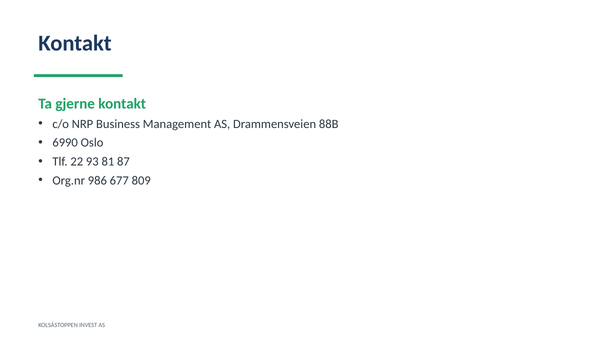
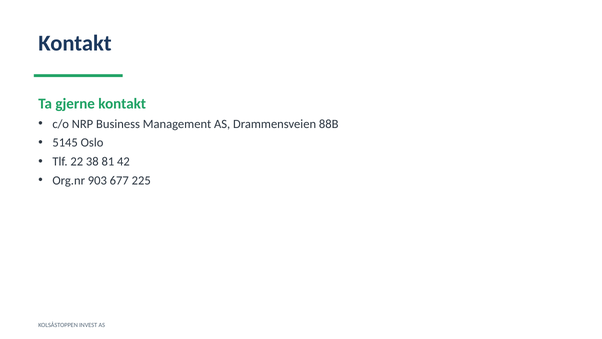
6990: 6990 -> 5145
93: 93 -> 38
87: 87 -> 42
986: 986 -> 903
809: 809 -> 225
